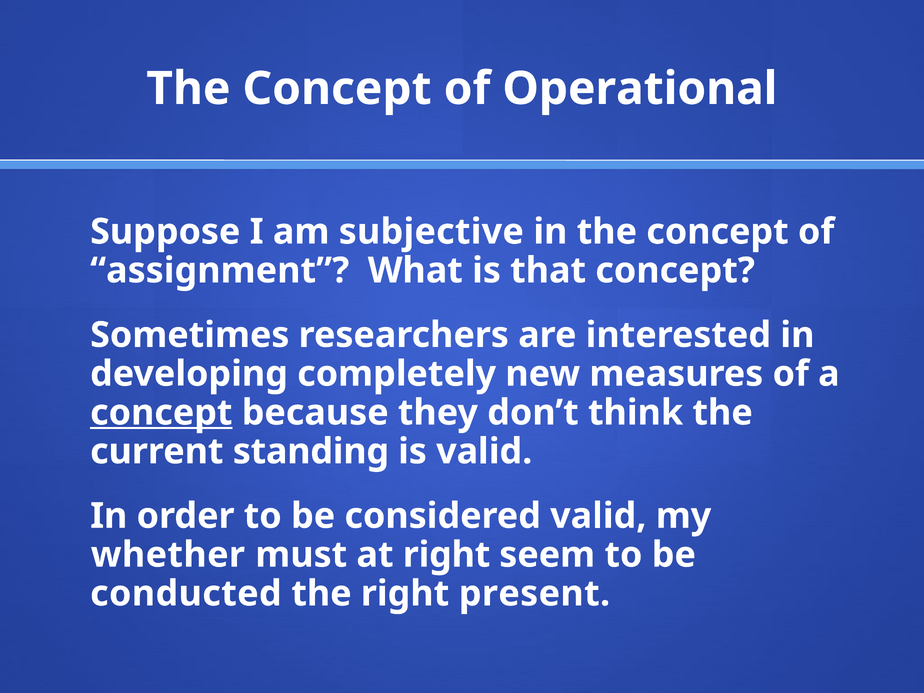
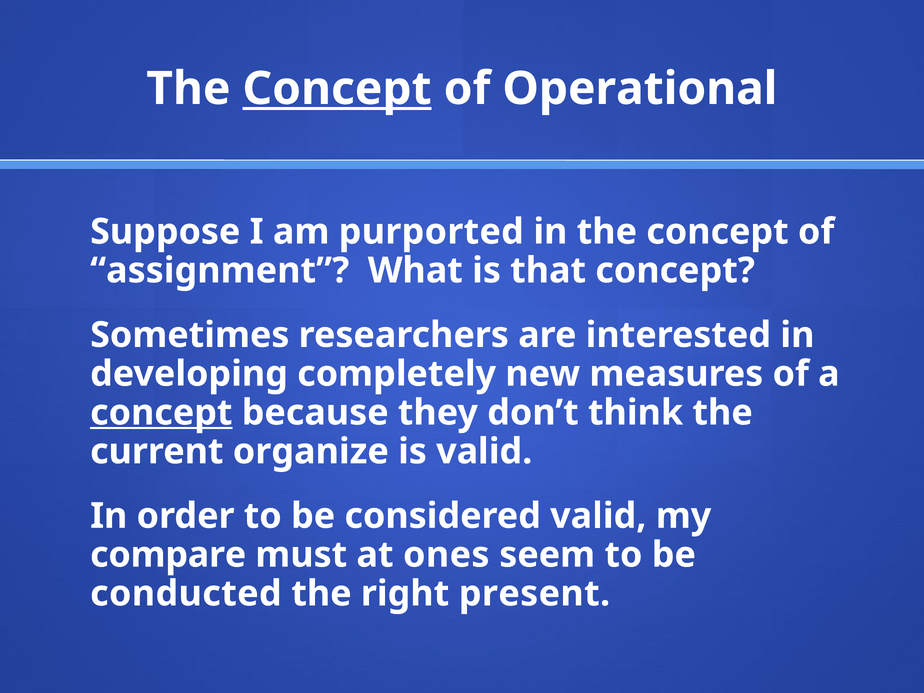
Concept at (337, 89) underline: none -> present
subjective: subjective -> purported
standing: standing -> organize
whether: whether -> compare
at right: right -> ones
